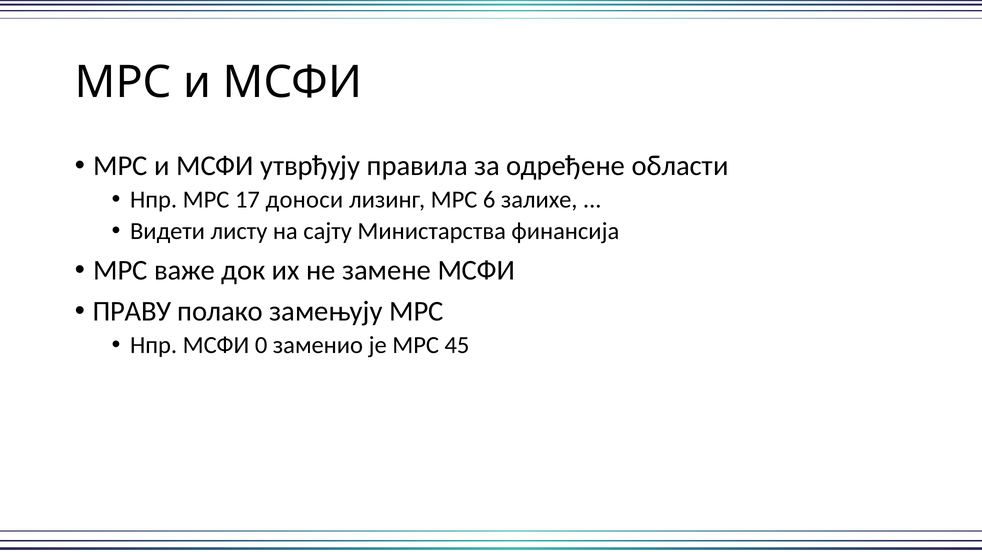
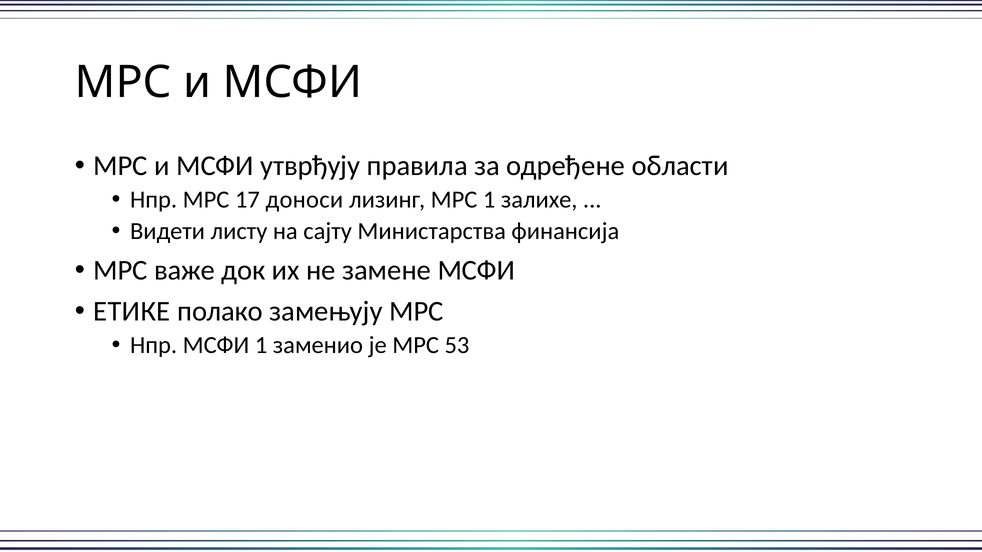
МРС 6: 6 -> 1
ПРАВУ: ПРАВУ -> ЕТИКЕ
МСФИ 0: 0 -> 1
45: 45 -> 53
